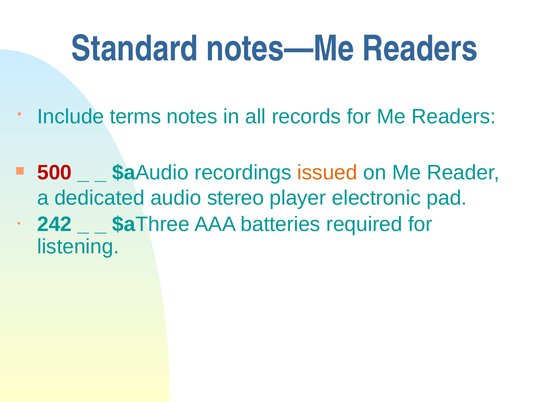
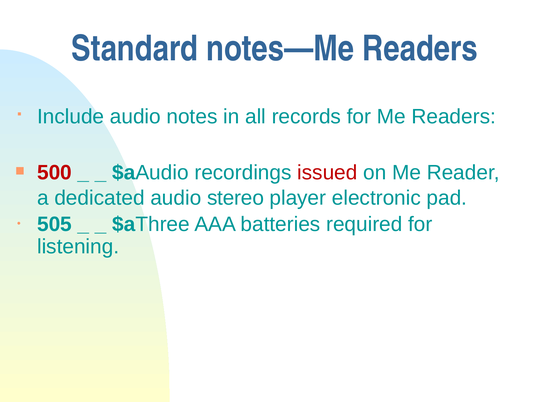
Include terms: terms -> audio
issued colour: orange -> red
242: 242 -> 505
